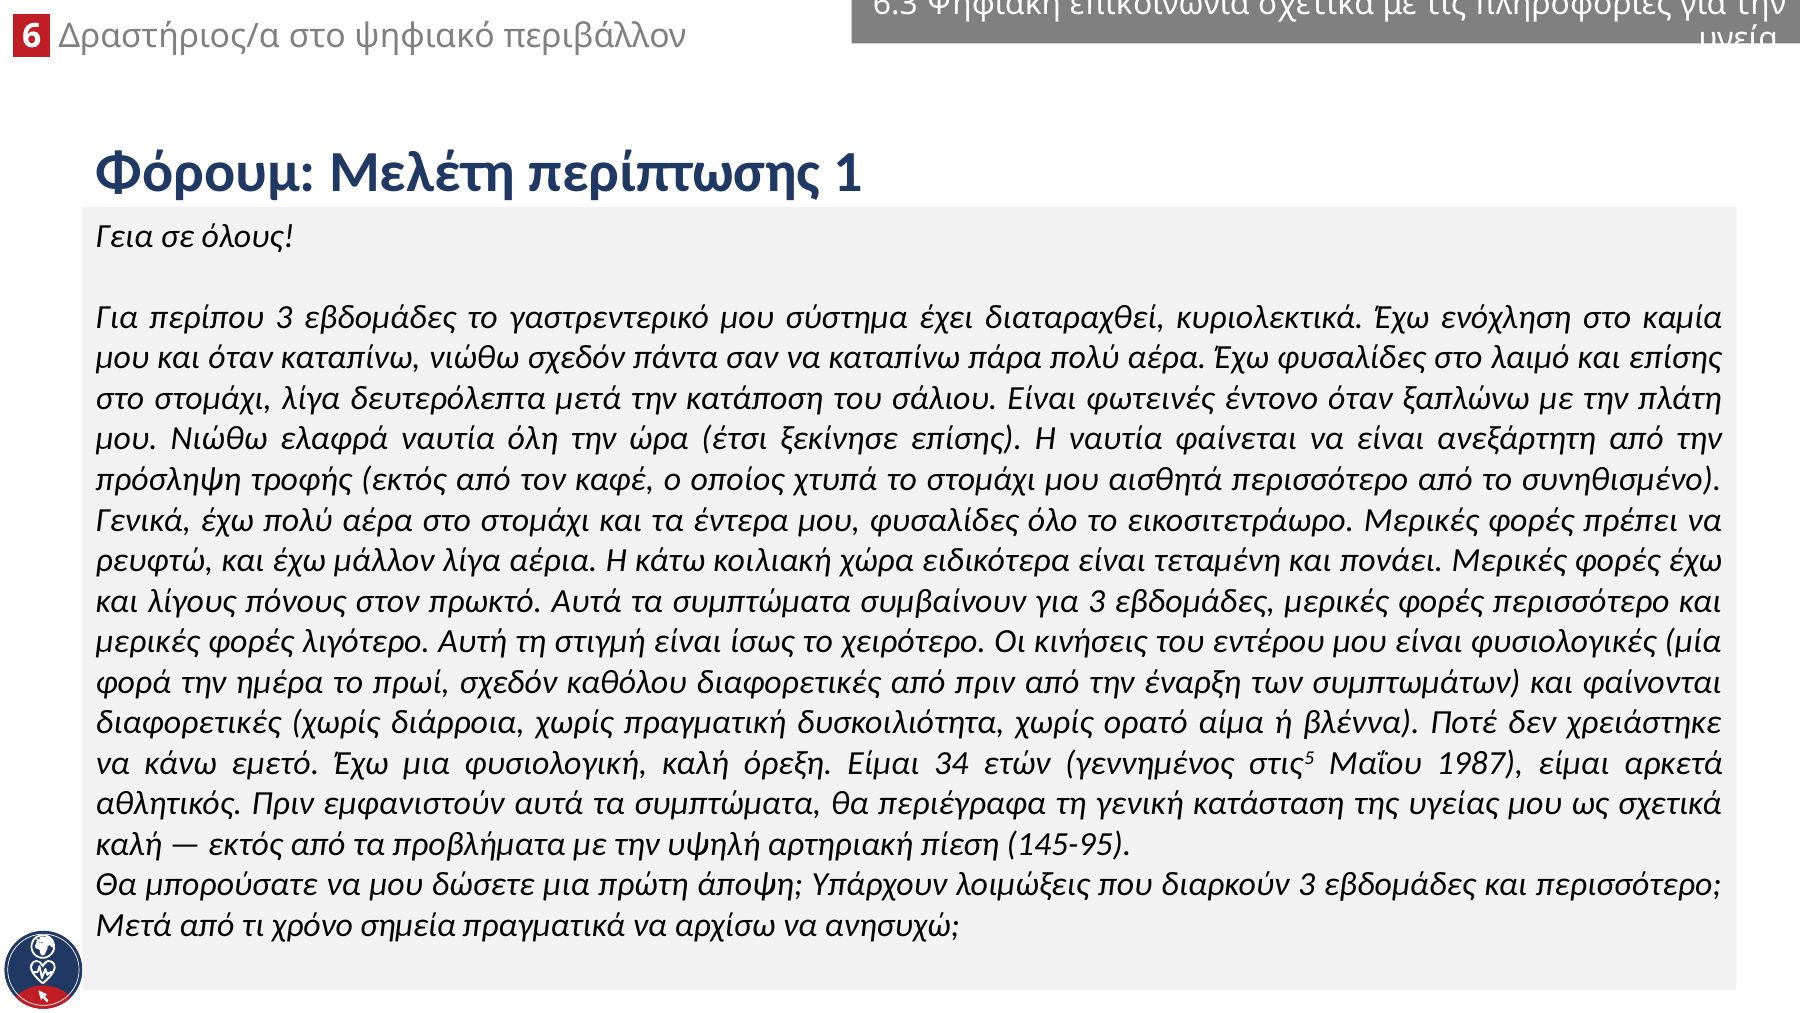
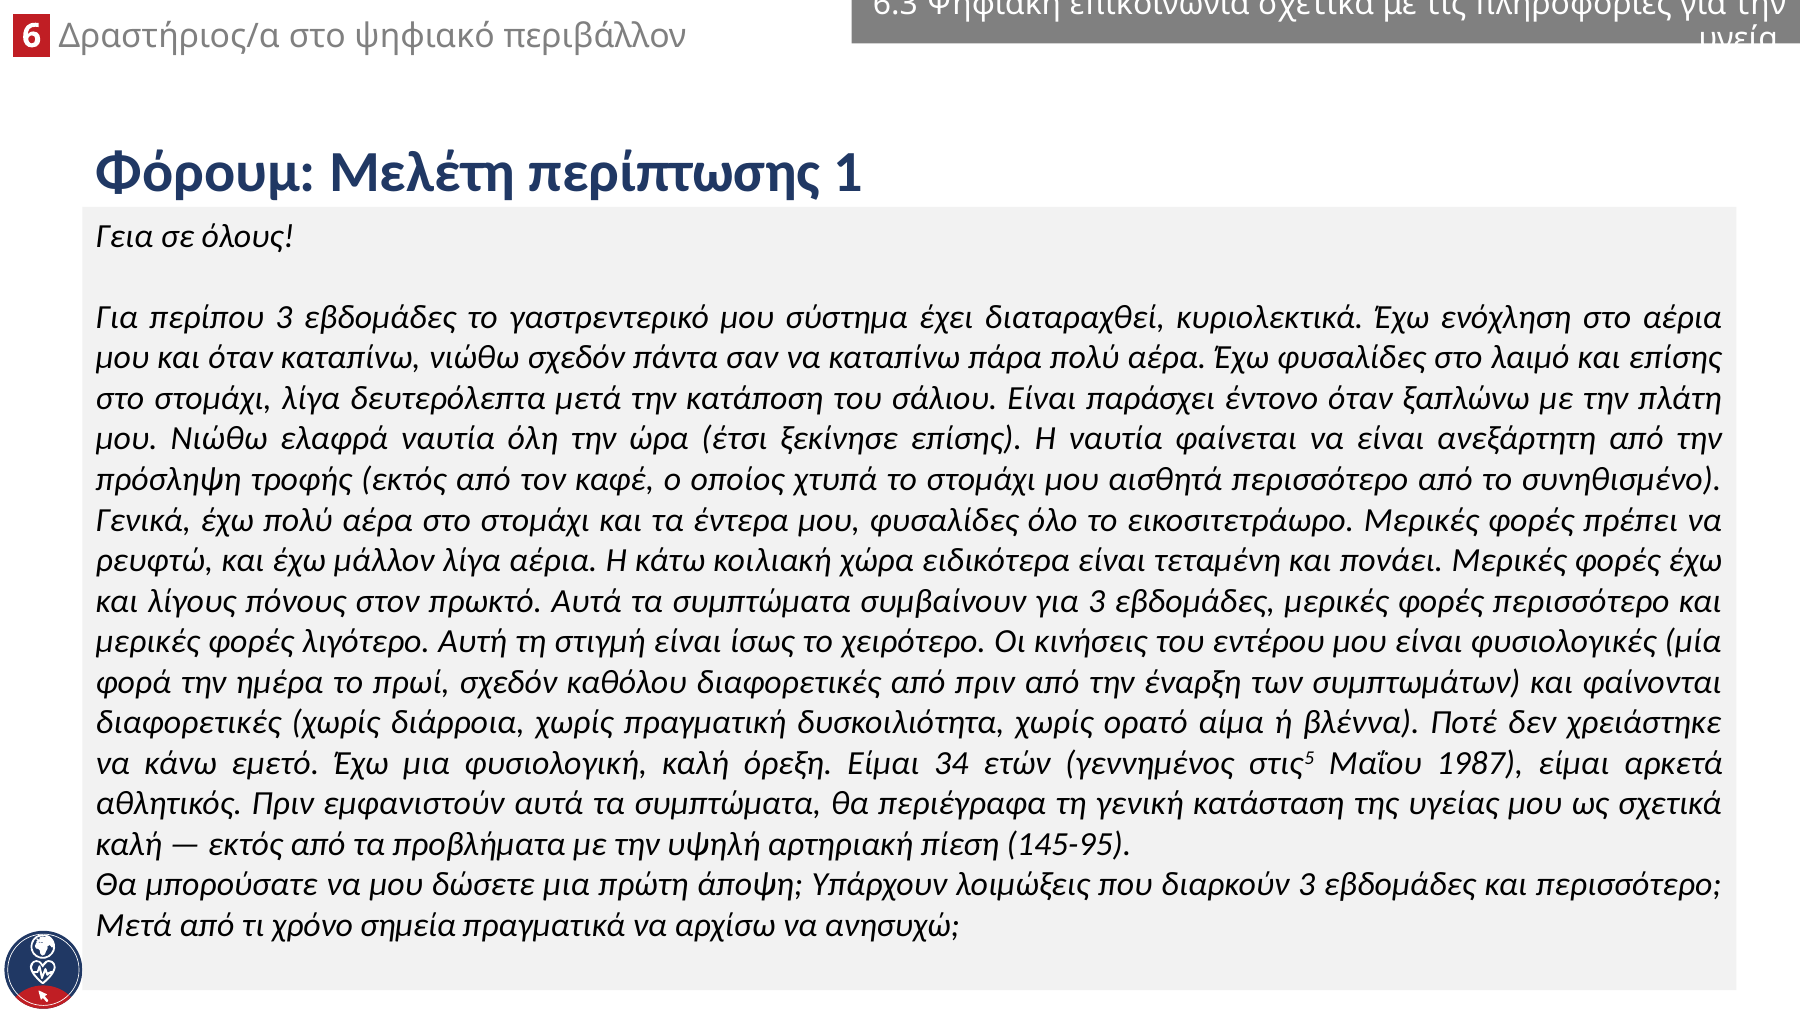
στο καμία: καμία -> αέρια
φωτεινές: φωτεινές -> παράσχει
